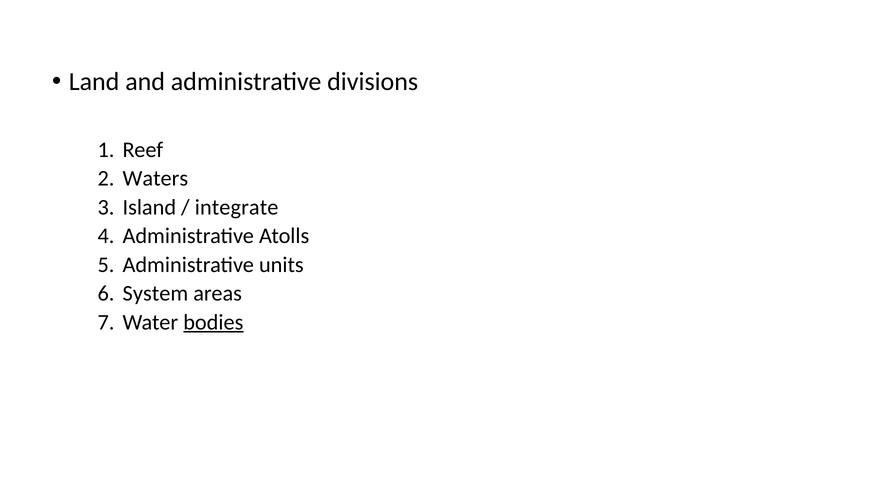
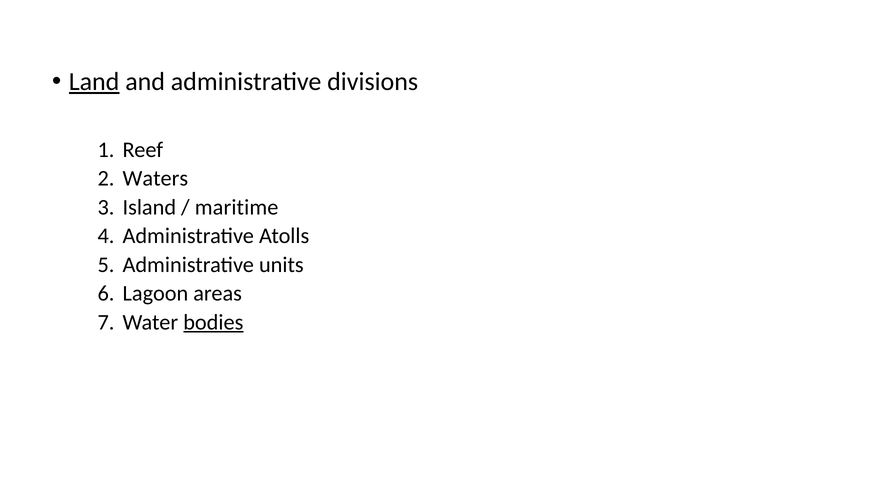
Land underline: none -> present
integrate: integrate -> maritime
System: System -> Lagoon
